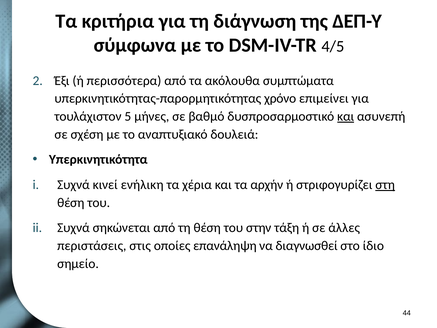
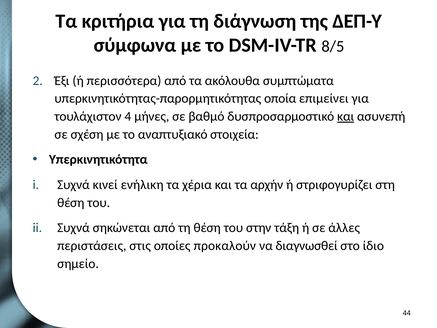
4/5: 4/5 -> 8/5
χρόνο: χρόνο -> οποία
5: 5 -> 4
δουλειά: δουλειά -> στοιχεία
στη underline: present -> none
επανάληψη: επανάληψη -> προκαλούν
